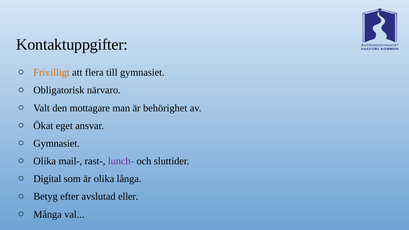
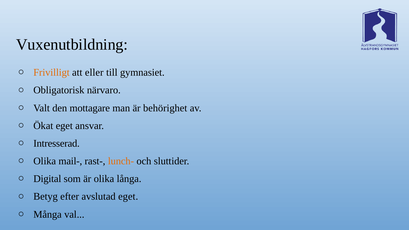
Kontaktuppgifter: Kontaktuppgifter -> Vuxenutbildning
flera: flera -> eller
Gymnasiet at (57, 143): Gymnasiet -> Intresserad
lunch- colour: purple -> orange
avslutad eller: eller -> eget
